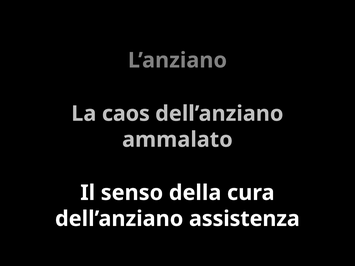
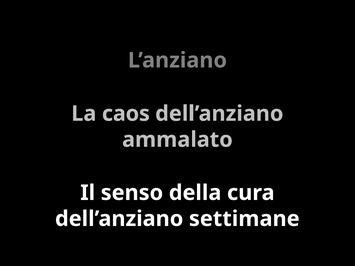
assistenza: assistenza -> settimane
